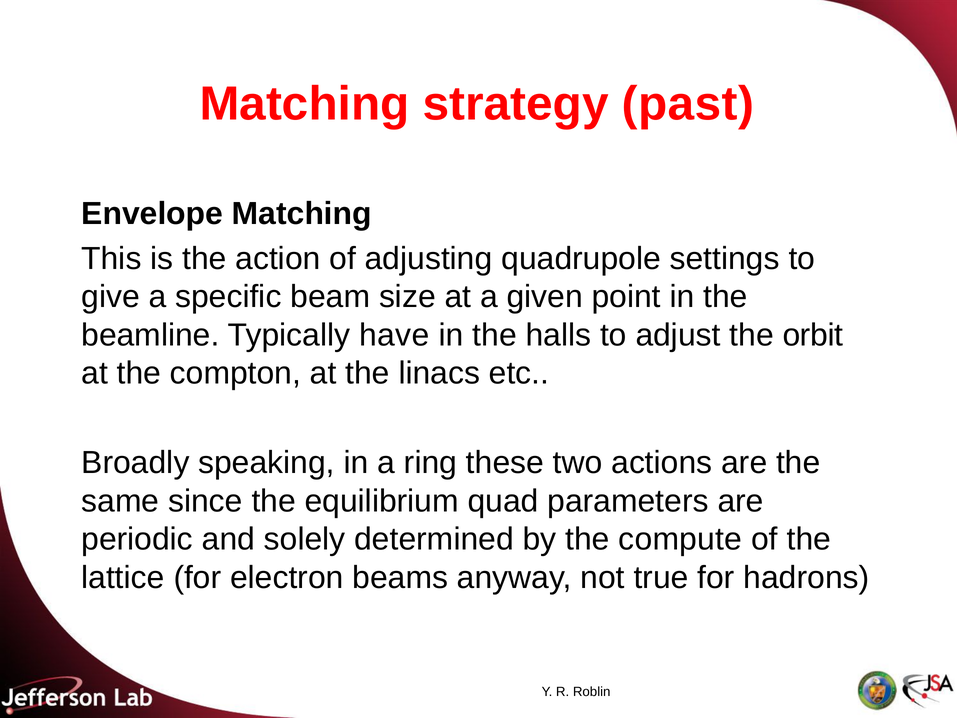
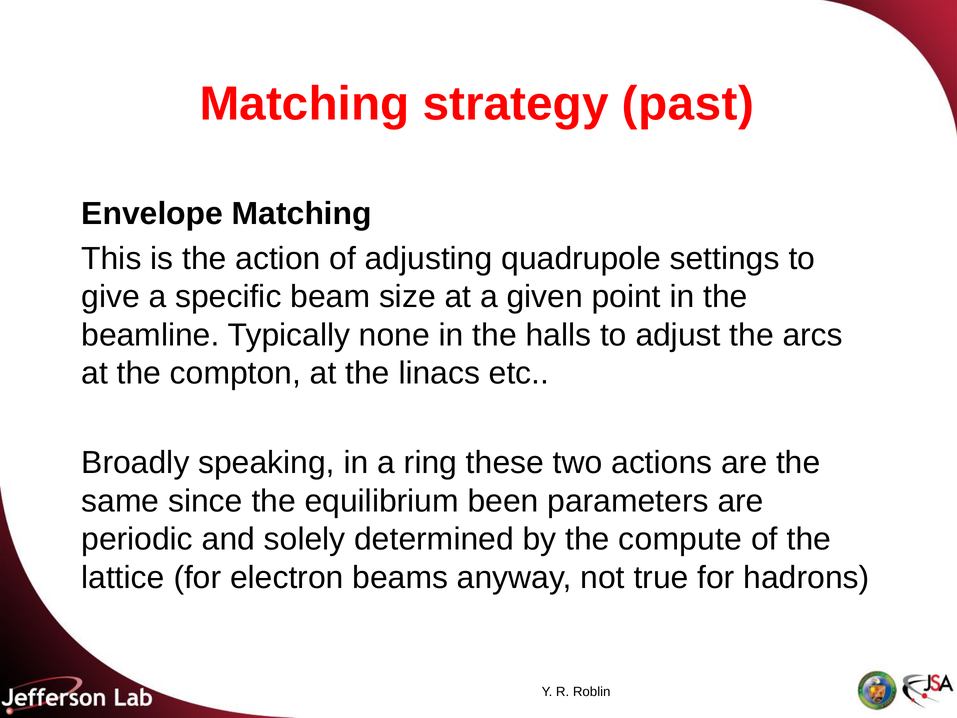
have: have -> none
orbit: orbit -> arcs
quad: quad -> been
